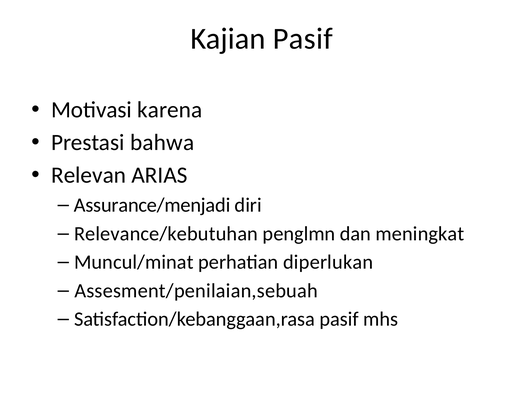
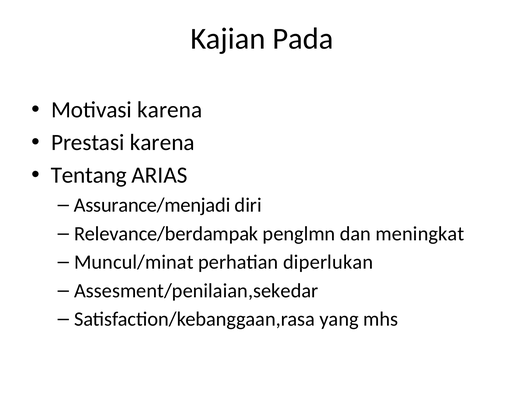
Kajian Pasif: Pasif -> Pada
Prestasi bahwa: bahwa -> karena
Relevan: Relevan -> Tentang
Relevance/kebutuhan: Relevance/kebutuhan -> Relevance/berdampak
Assesment/penilaian,sebuah: Assesment/penilaian,sebuah -> Assesment/penilaian,sekedar
Satisfaction/kebanggaan,rasa pasif: pasif -> yang
